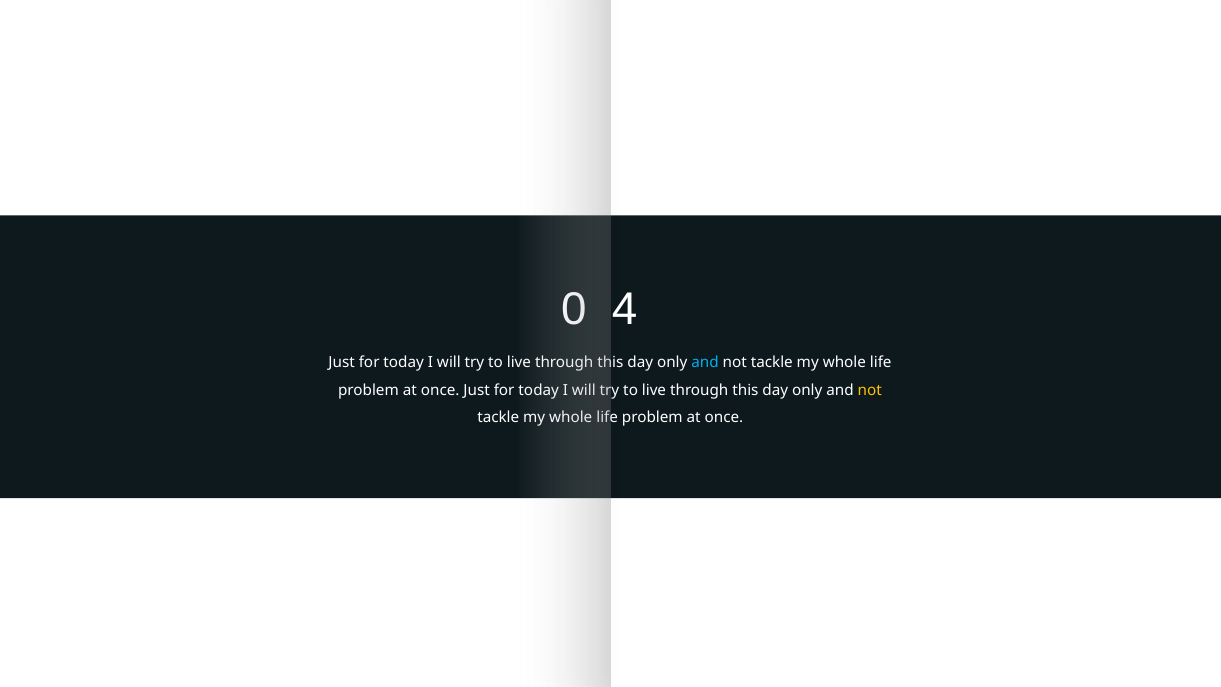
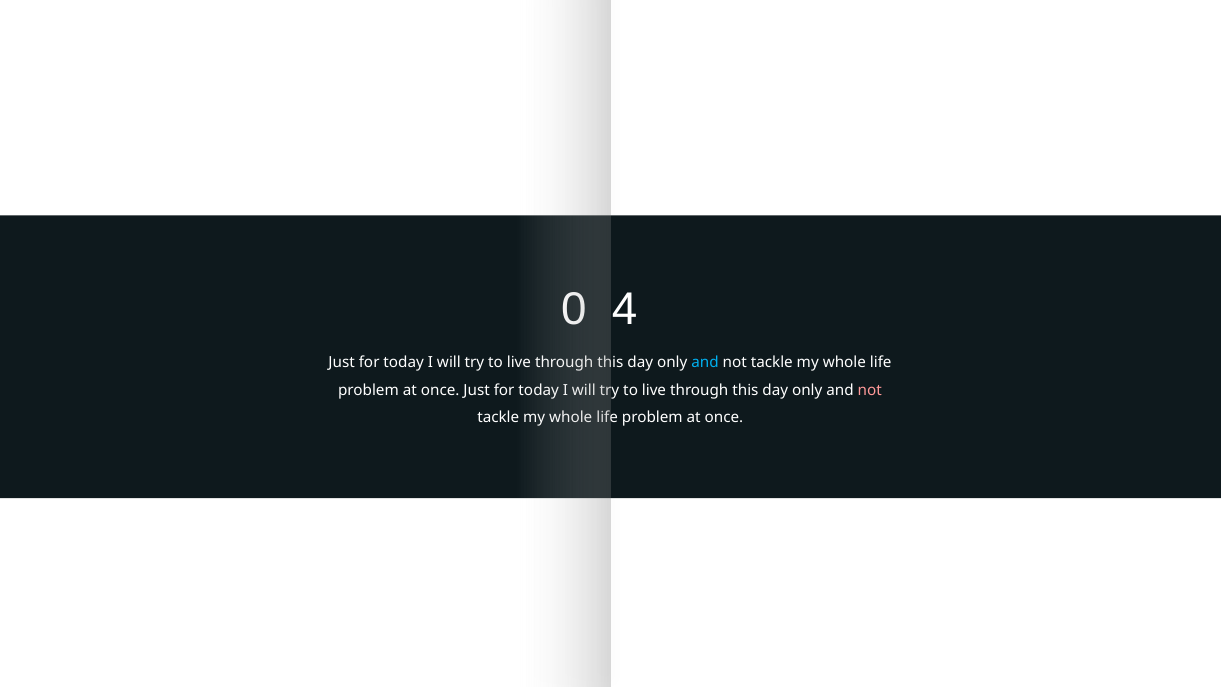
not at (870, 390) colour: yellow -> pink
